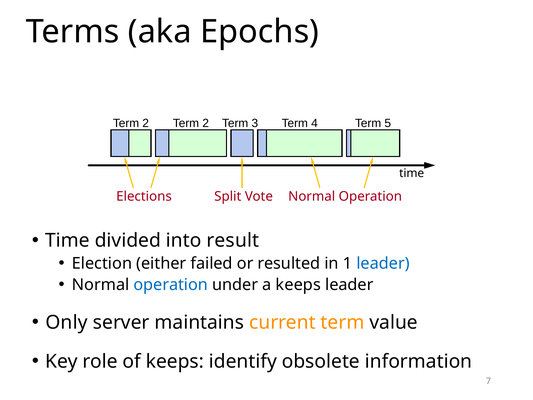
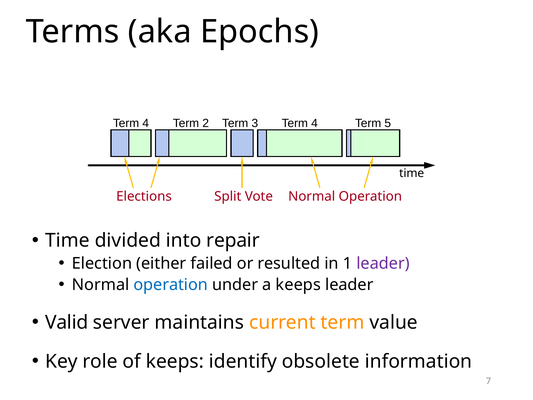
2 at (146, 123): 2 -> 4
result: result -> repair
leader at (383, 263) colour: blue -> purple
Only: Only -> Valid
